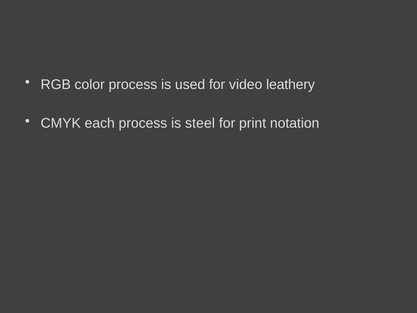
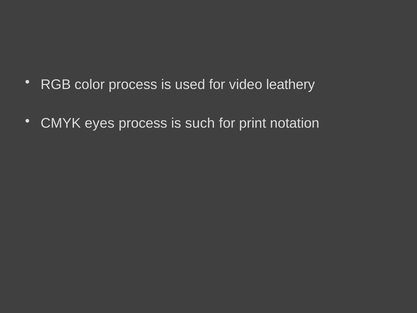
each: each -> eyes
steel: steel -> such
